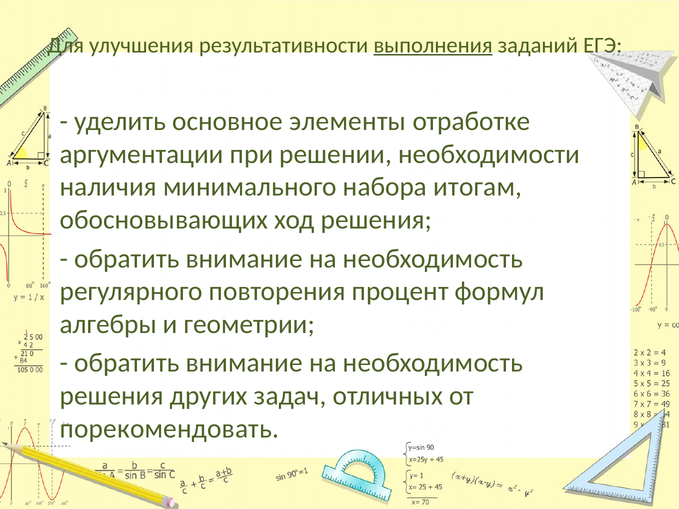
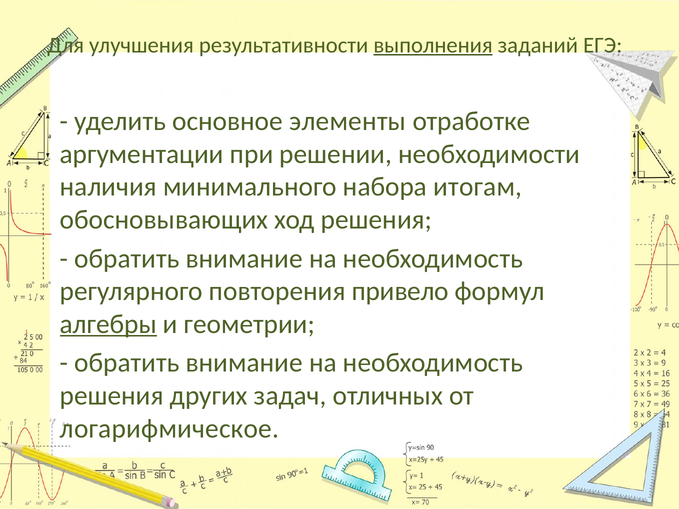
процент: процент -> привело
алгебры underline: none -> present
порекомендовать: порекомендовать -> логарифмическое
